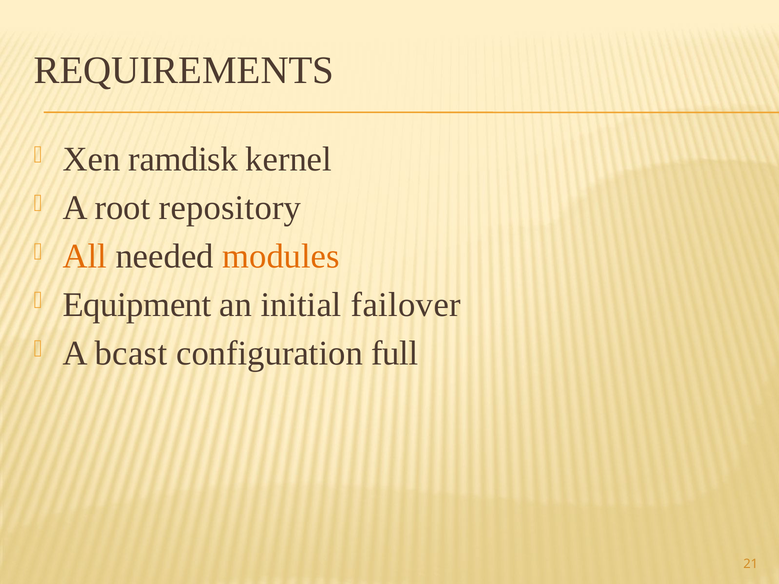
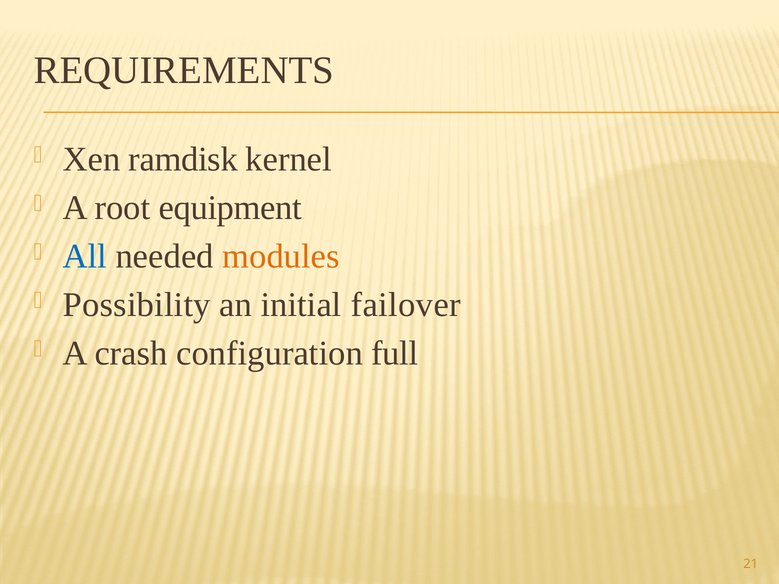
repository: repository -> equipment
All colour: orange -> blue
Equipment: Equipment -> Possibility
bcast: bcast -> crash
